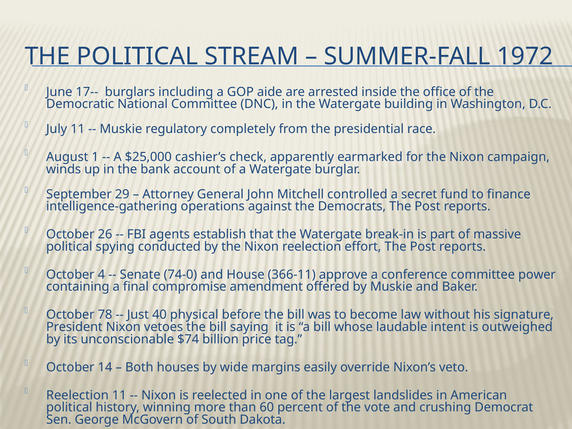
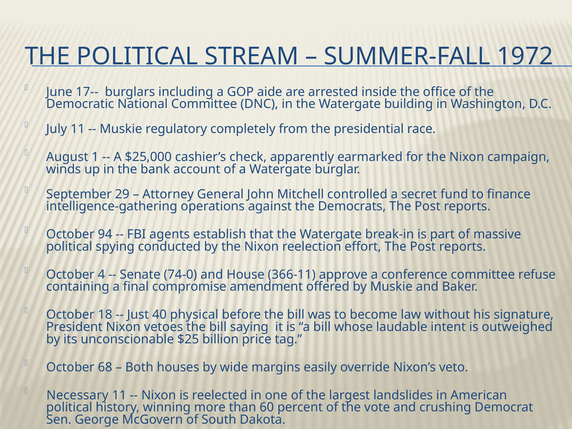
26: 26 -> 94
power: power -> refuse
78: 78 -> 18
$74: $74 -> $25
14: 14 -> 68
Reelection at (77, 395): Reelection -> Necessary
